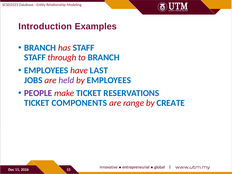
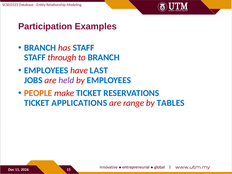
Introduction: Introduction -> Participation
PEOPLE colour: purple -> orange
COMPONENTS: COMPONENTS -> APPLICATIONS
CREATE: CREATE -> TABLES
